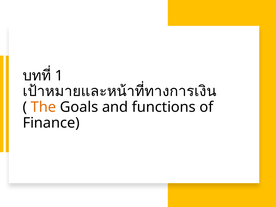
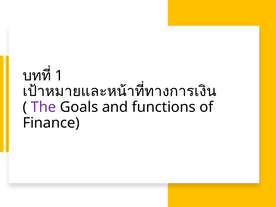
The colour: orange -> purple
